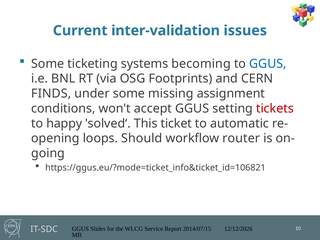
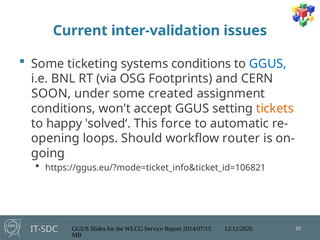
systems becoming: becoming -> conditions
FINDS: FINDS -> SOON
missing: missing -> created
tickets colour: red -> orange
ticket: ticket -> force
